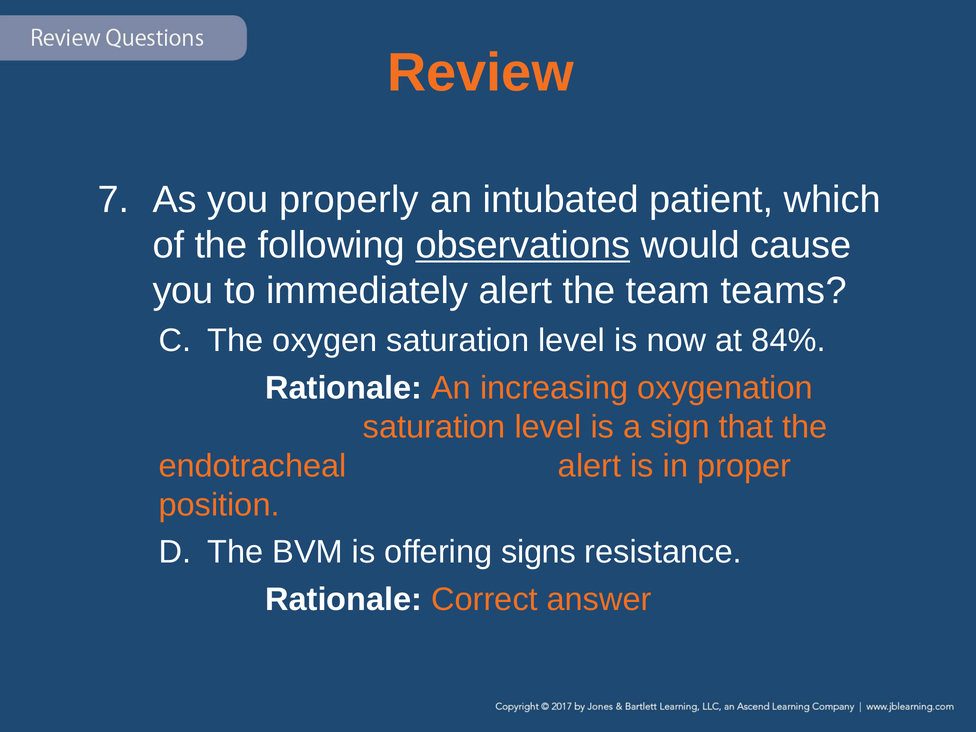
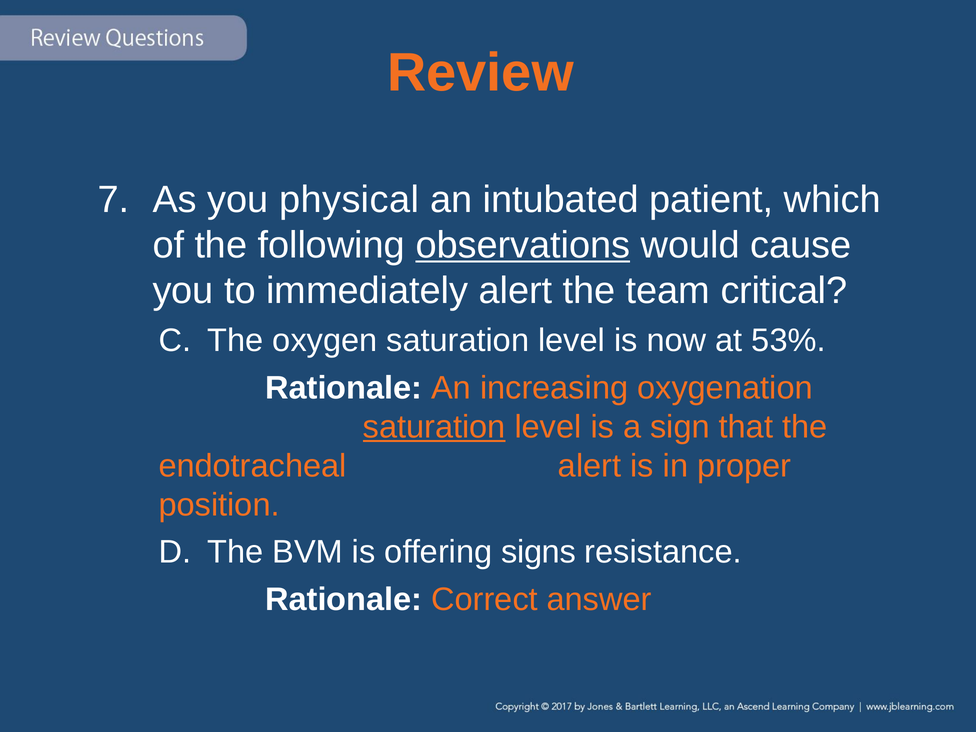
properly: properly -> physical
teams: teams -> critical
84%: 84% -> 53%
saturation at (434, 427) underline: none -> present
